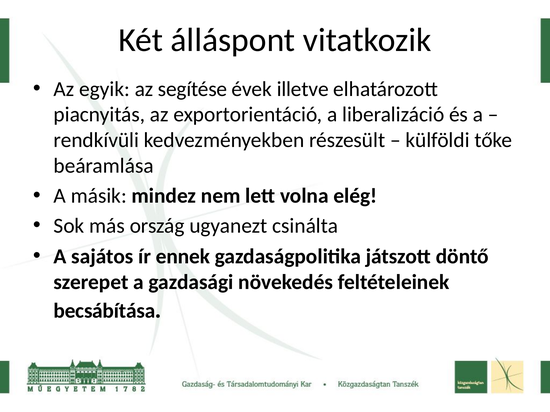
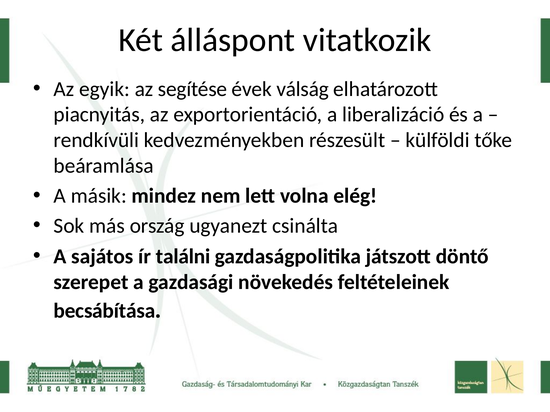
illetve: illetve -> válság
ennek: ennek -> találni
